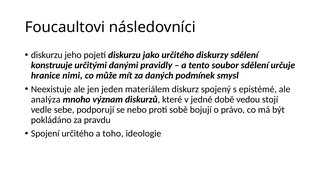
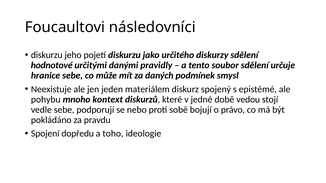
konstruuje: konstruuje -> hodnotové
hranice nimi: nimi -> sebe
analýza: analýza -> pohybu
význam: význam -> kontext
Spojení určitého: určitého -> dopředu
